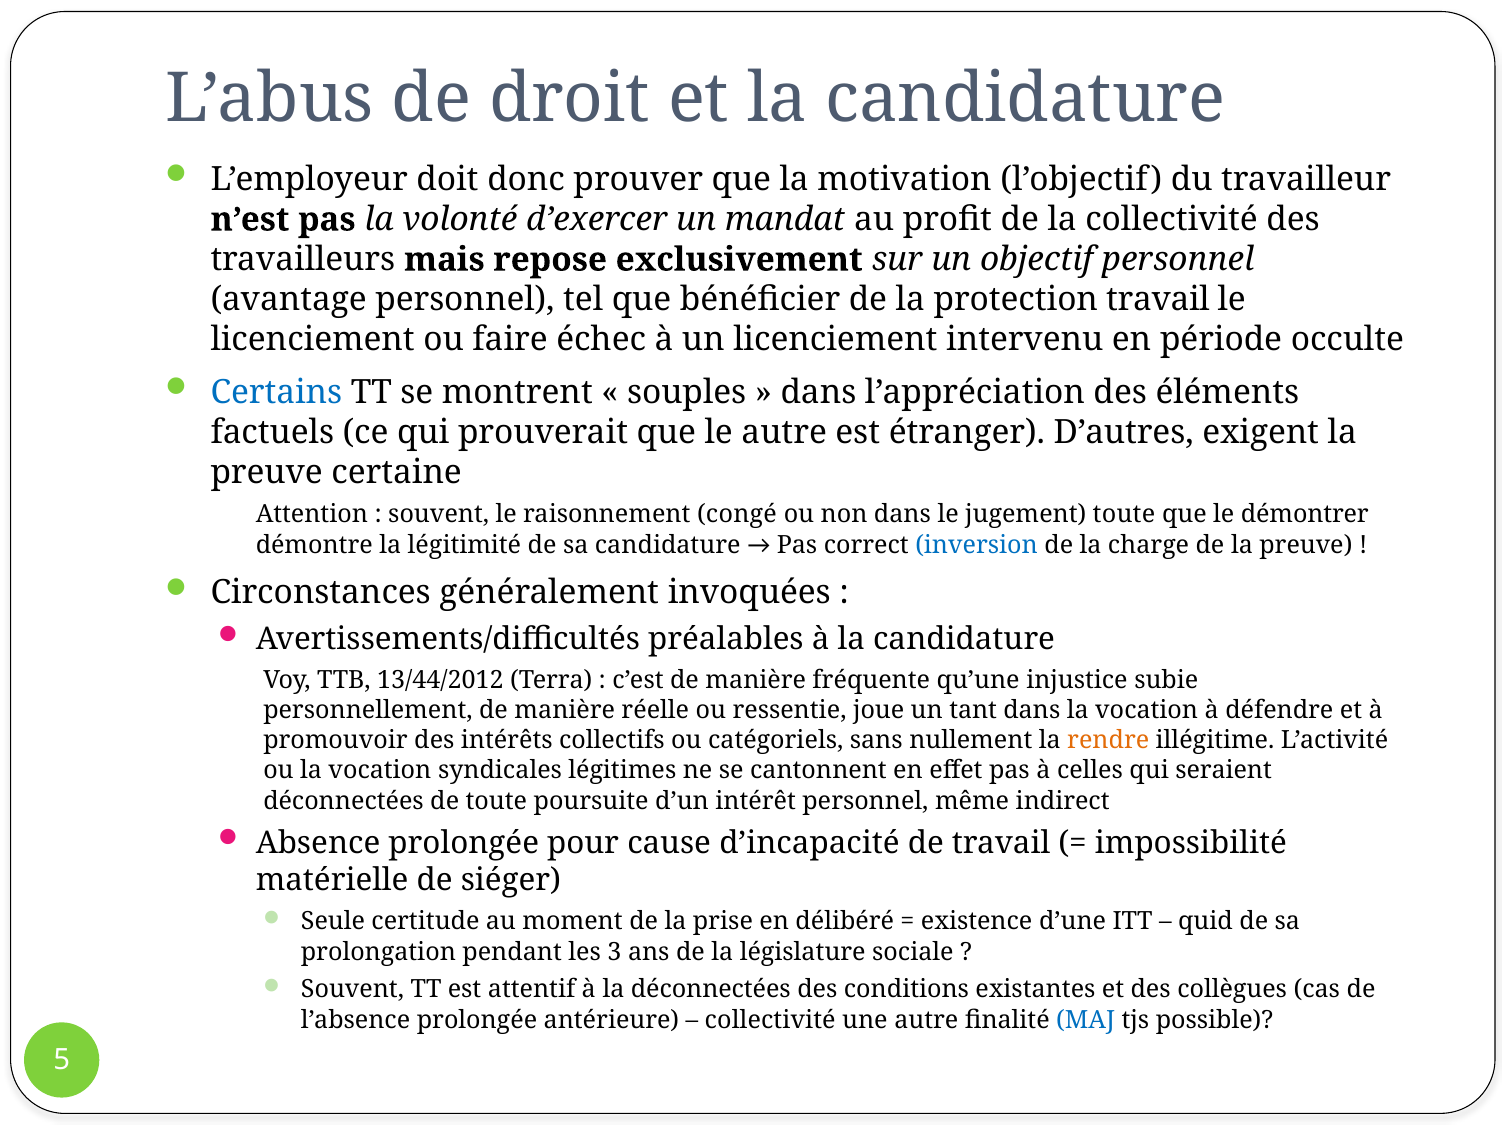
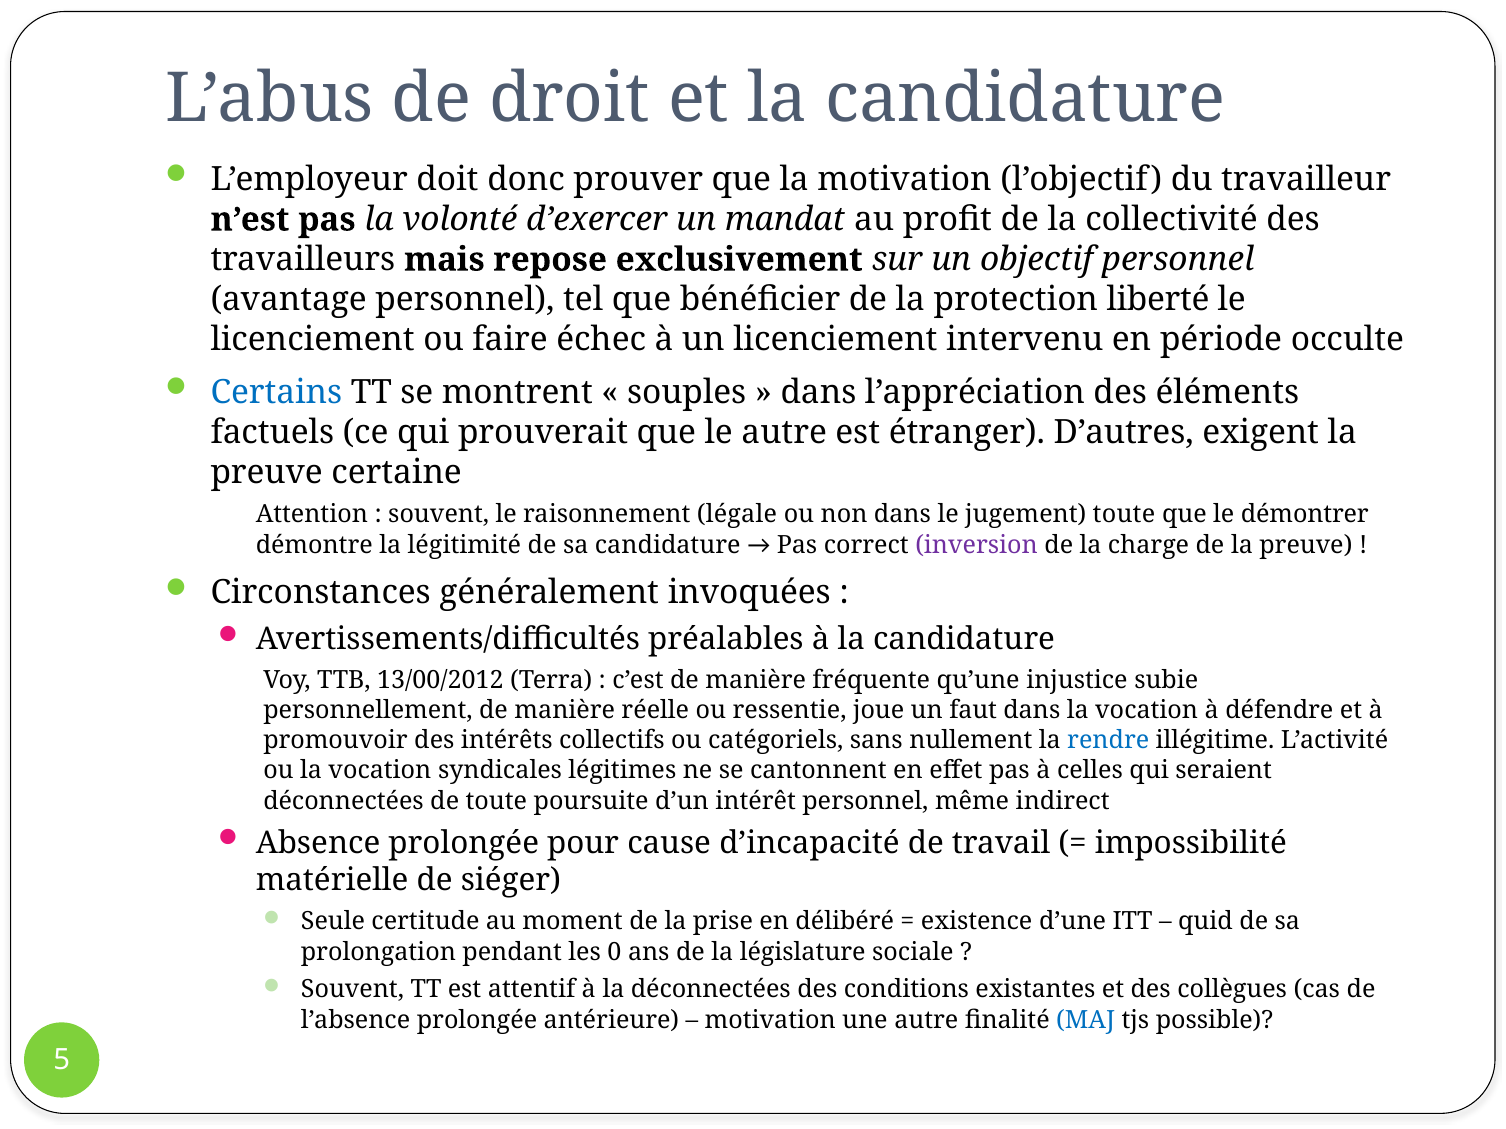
protection travail: travail -> liberté
congé: congé -> légale
inversion colour: blue -> purple
13/44/2012: 13/44/2012 -> 13/00/2012
tant: tant -> faut
rendre colour: orange -> blue
3: 3 -> 0
collectivité at (770, 1020): collectivité -> motivation
